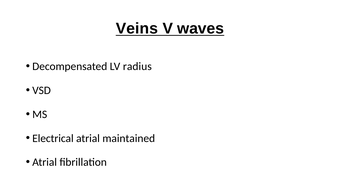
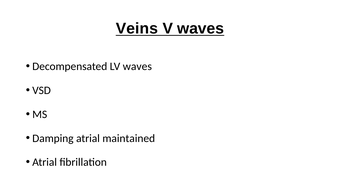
LV radius: radius -> waves
Electrical: Electrical -> Damping
